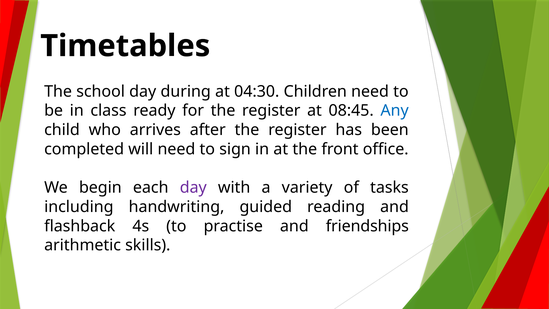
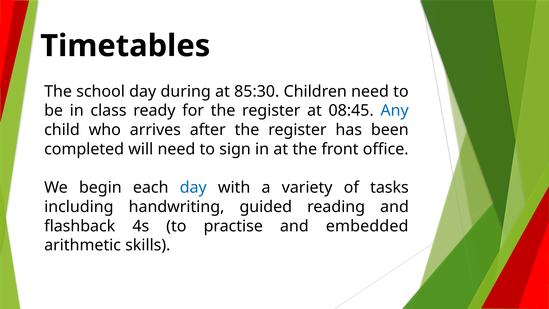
04:30: 04:30 -> 85:30
day at (193, 188) colour: purple -> blue
friendships: friendships -> embedded
